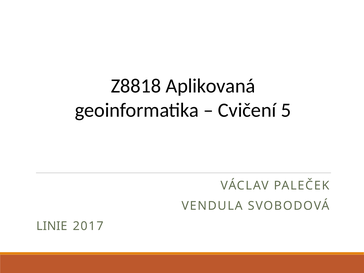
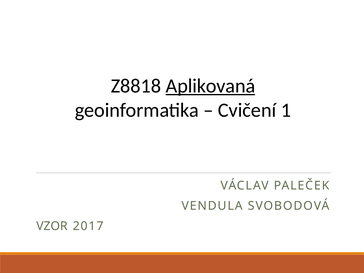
Aplikovaná underline: none -> present
5: 5 -> 1
LINIE: LINIE -> VZOR
